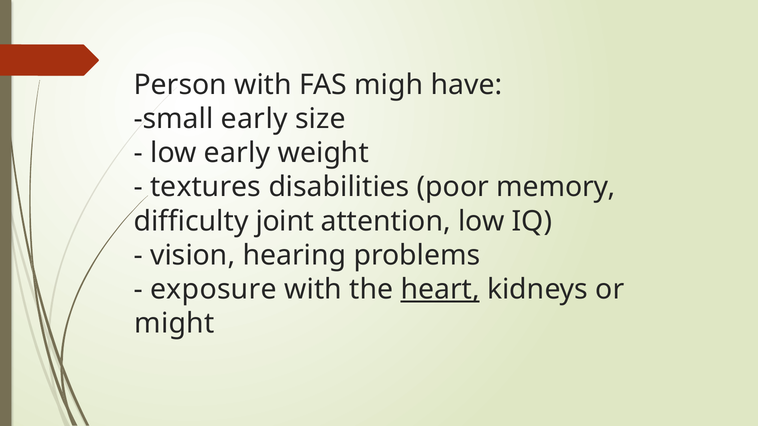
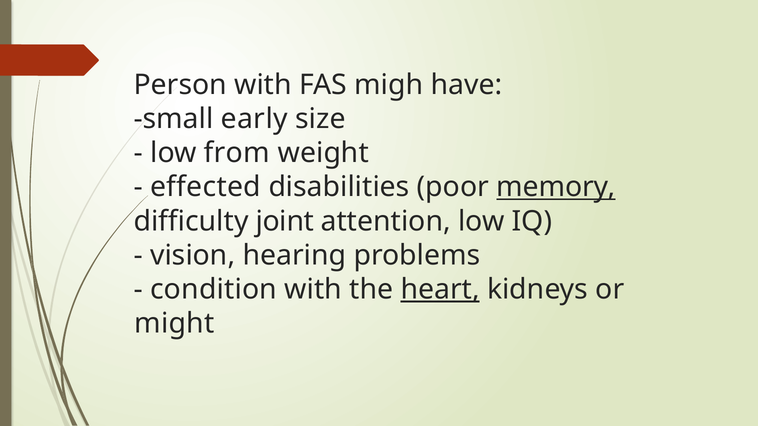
low early: early -> from
textures: textures -> effected
memory underline: none -> present
exposure: exposure -> condition
